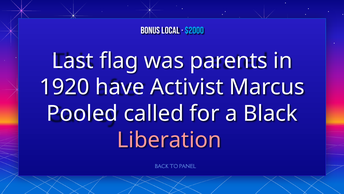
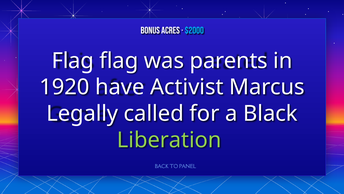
local: local -> acres
Last at (73, 61): Last -> Flag
Pooled: Pooled -> Legally
Liberation colour: pink -> light green
